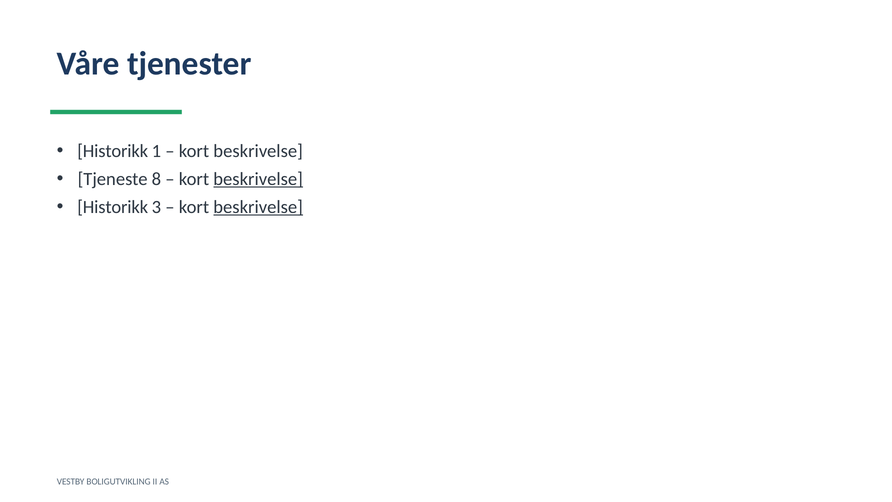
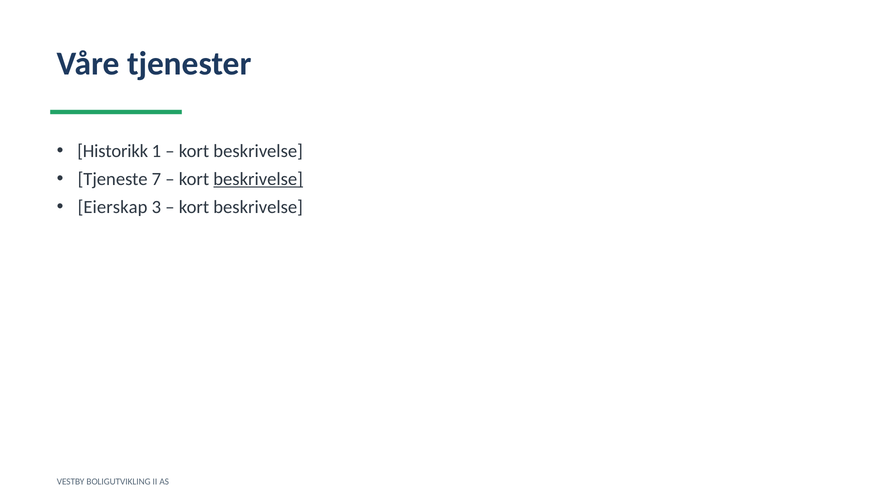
8: 8 -> 7
Historikk at (113, 207): Historikk -> Eierskap
beskrivelse at (258, 207) underline: present -> none
